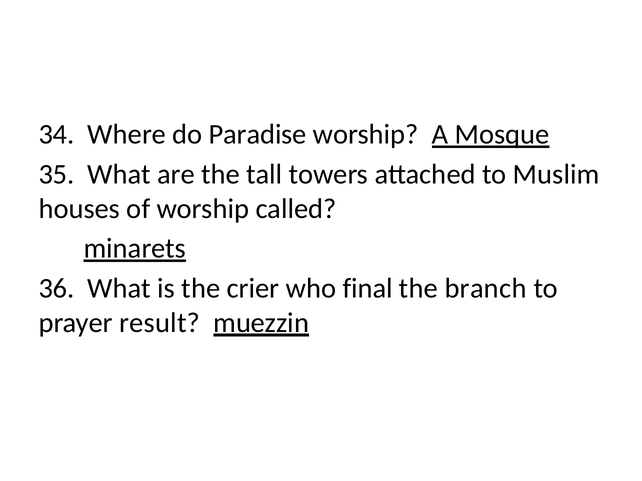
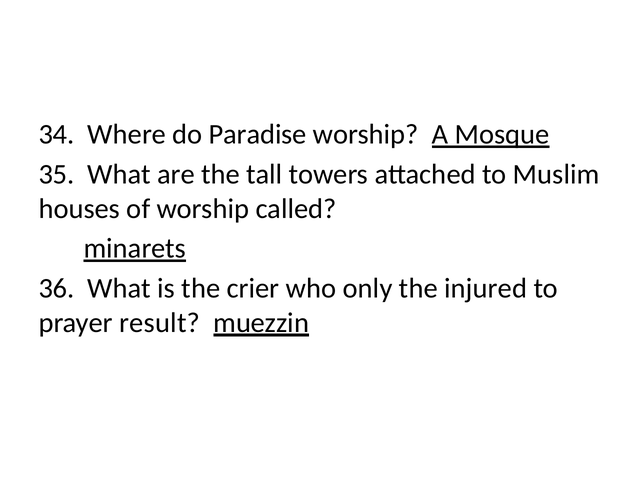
final: final -> only
branch: branch -> injured
